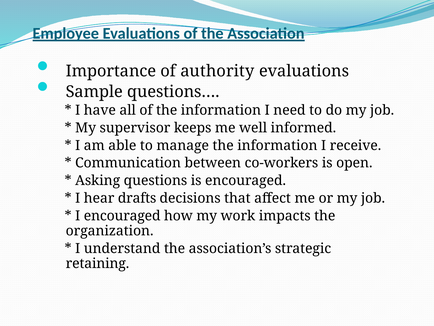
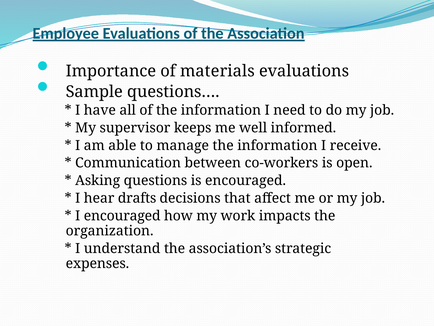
authority: authority -> materials
retaining: retaining -> expenses
